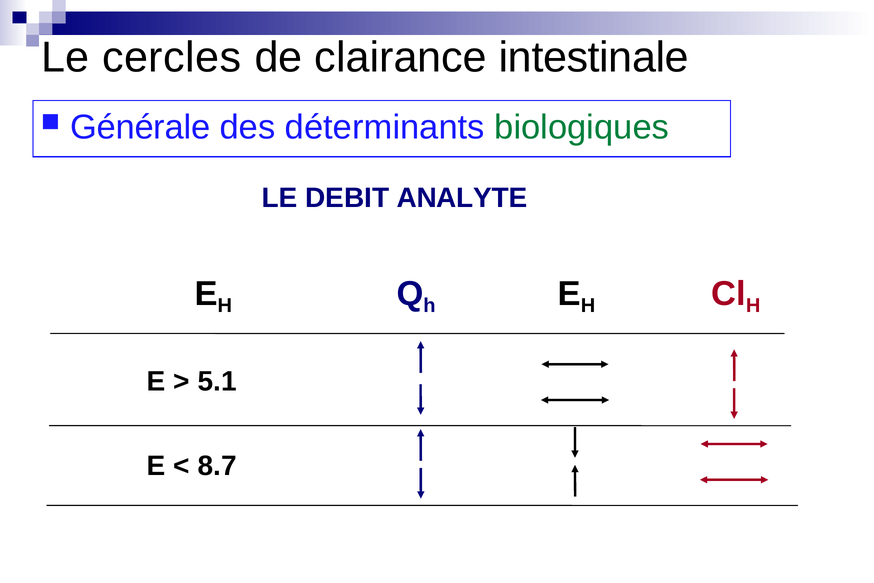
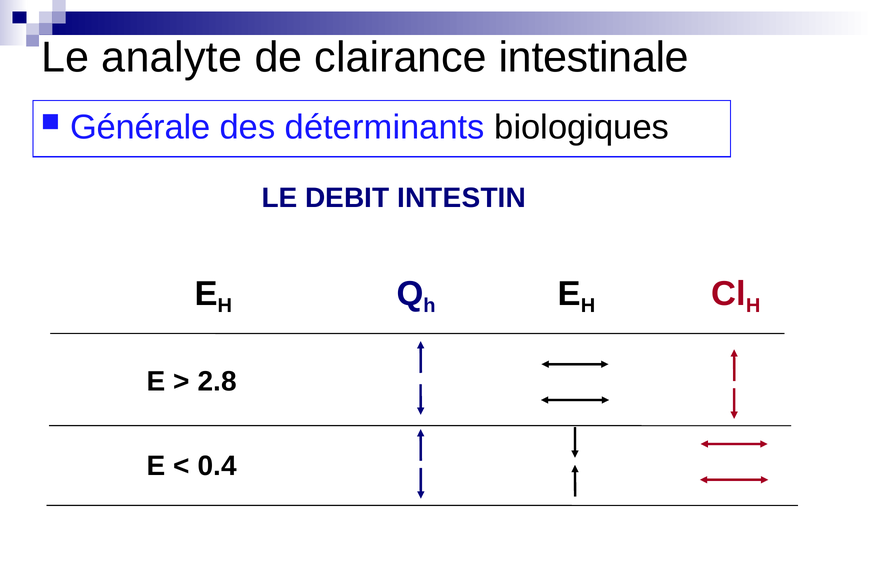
cercles: cercles -> analyte
biologiques colour: green -> black
ANALYTE: ANALYTE -> INTESTIN
5.1: 5.1 -> 2.8
8.7: 8.7 -> 0.4
